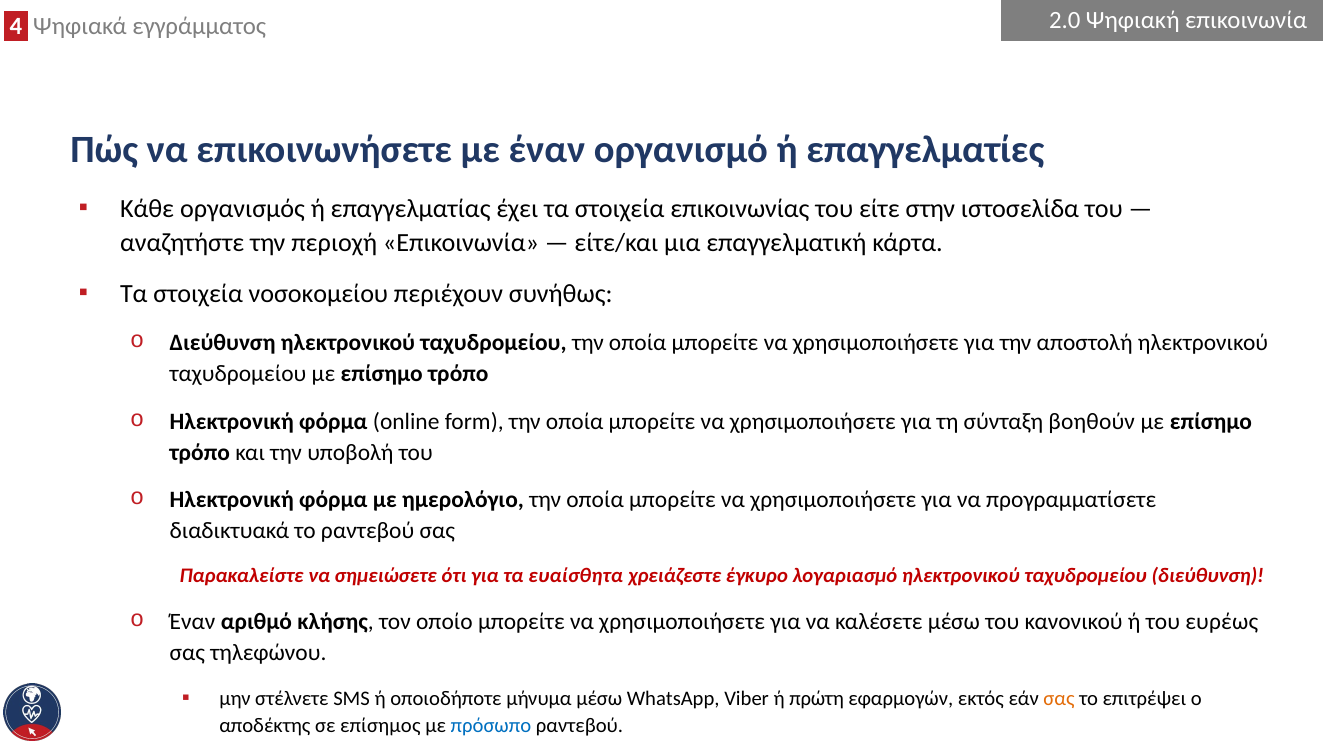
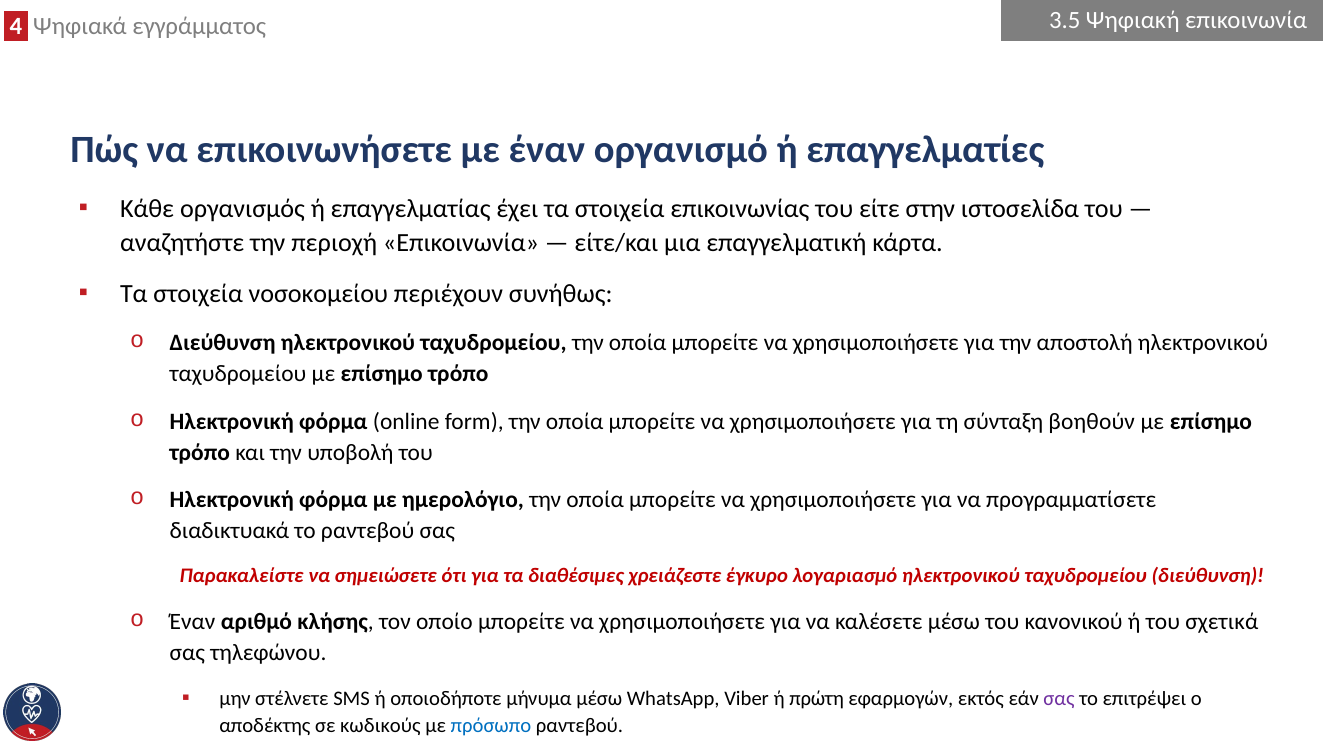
2.0: 2.0 -> 3.5
ευαίσθητα: ευαίσθητα -> διαθέσιμες
ευρέως: ευρέως -> σχετικά
σας at (1059, 698) colour: orange -> purple
επίσημος: επίσημος -> κωδικούς
